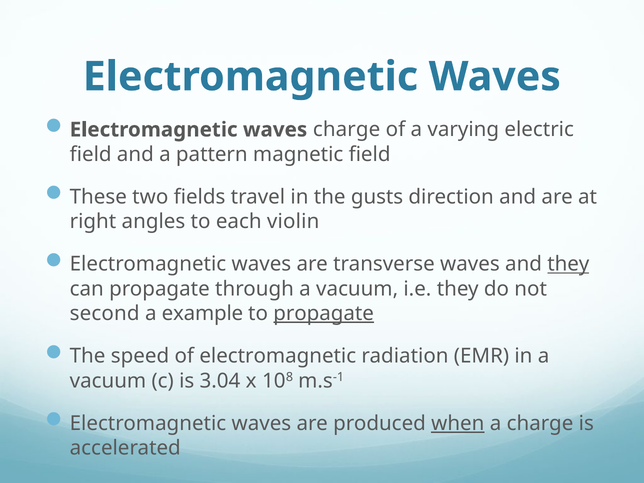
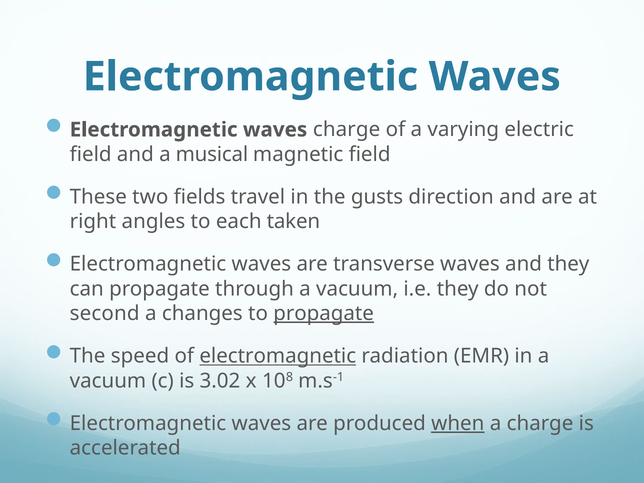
pattern: pattern -> musical
violin: violin -> taken
they at (568, 264) underline: present -> none
example: example -> changes
electromagnetic at (278, 356) underline: none -> present
3.04: 3.04 -> 3.02
